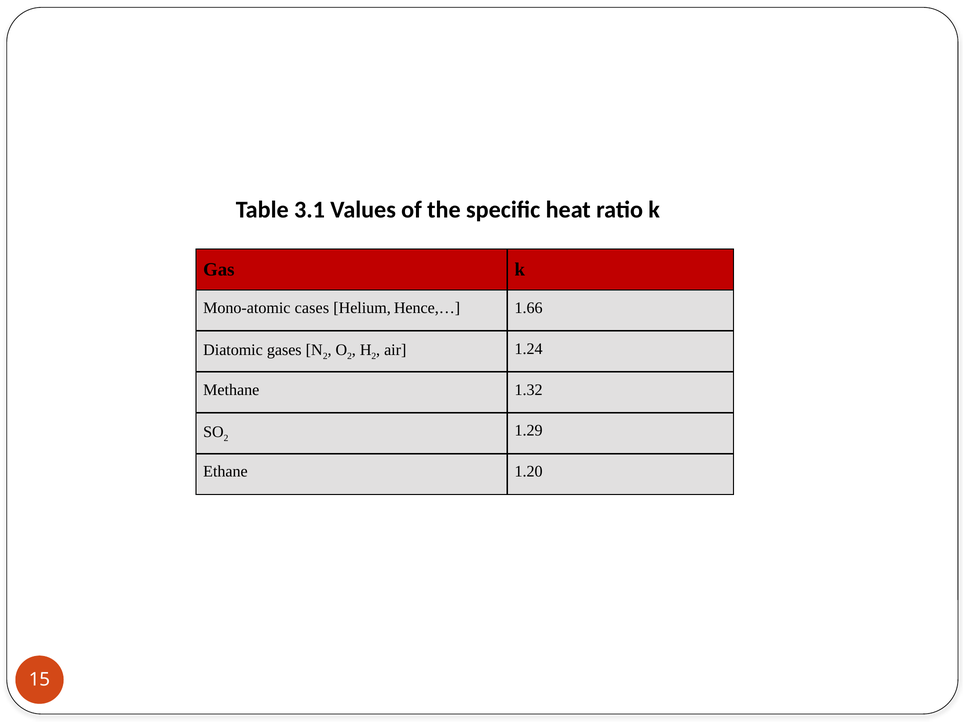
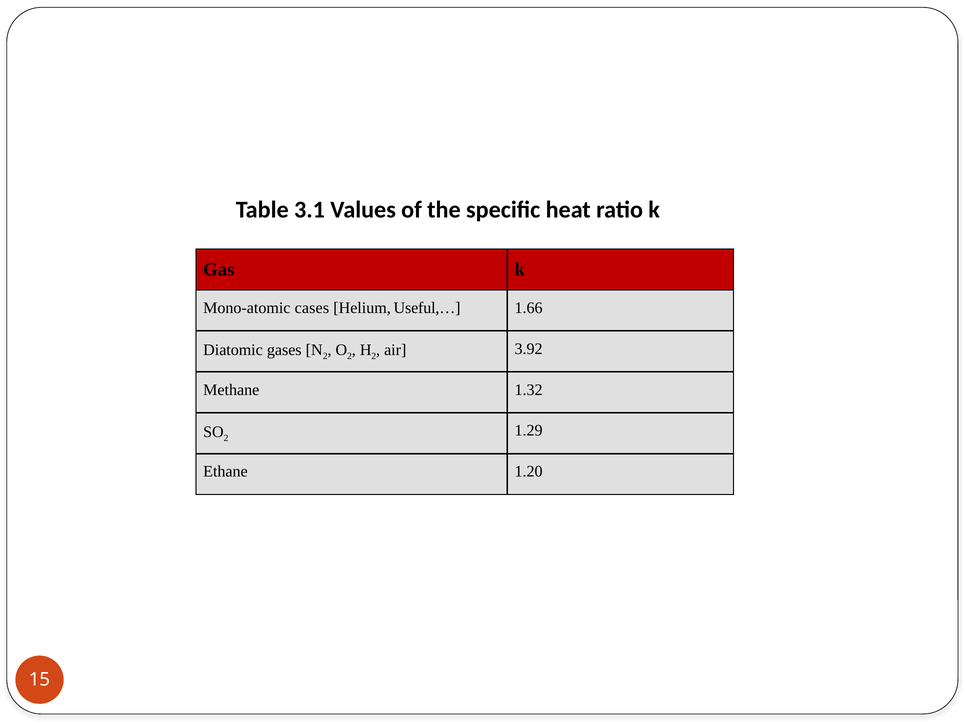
Hence,…: Hence,… -> Useful,…
1.24: 1.24 -> 3.92
